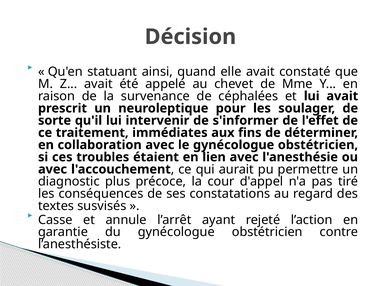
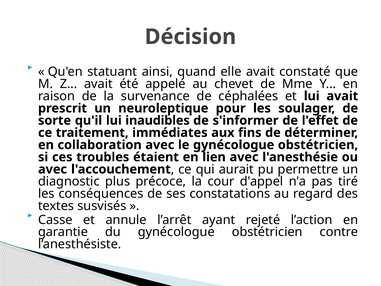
intervenir: intervenir -> inaudibles
